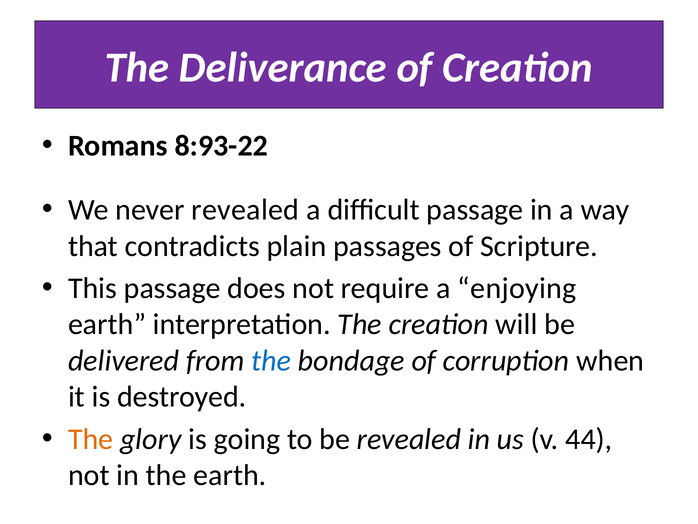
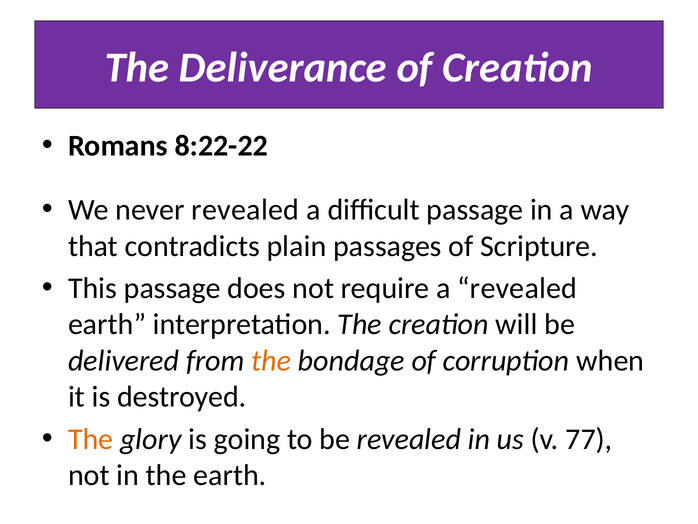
8:93-22: 8:93-22 -> 8:22-22
a enjoying: enjoying -> revealed
the at (271, 360) colour: blue -> orange
44: 44 -> 77
